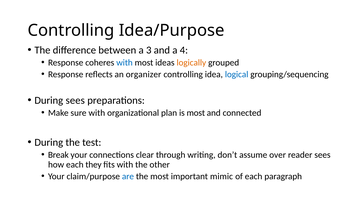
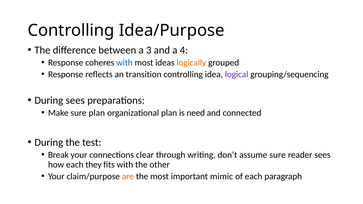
organizer: organizer -> transition
logical colour: blue -> purple
sure with: with -> plan
is most: most -> need
assume over: over -> sure
are colour: blue -> orange
